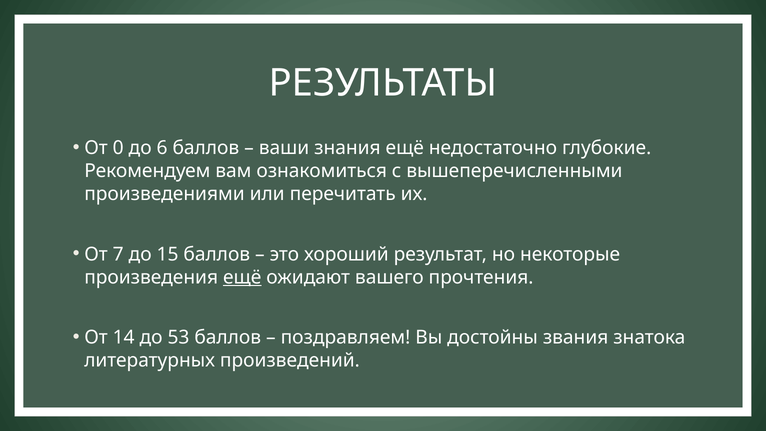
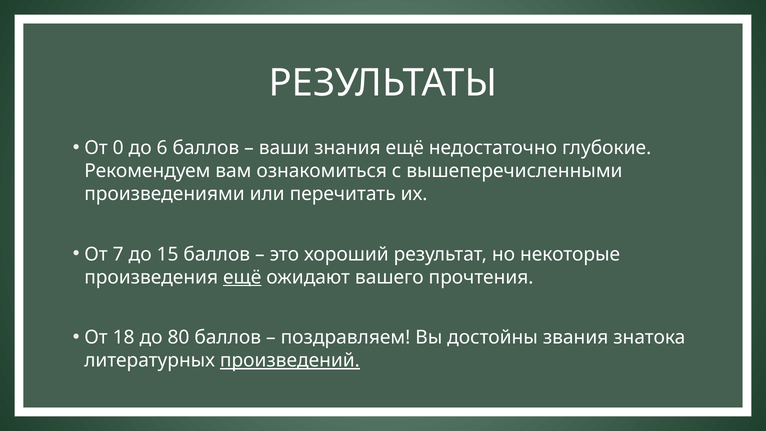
14: 14 -> 18
53: 53 -> 80
произведений underline: none -> present
